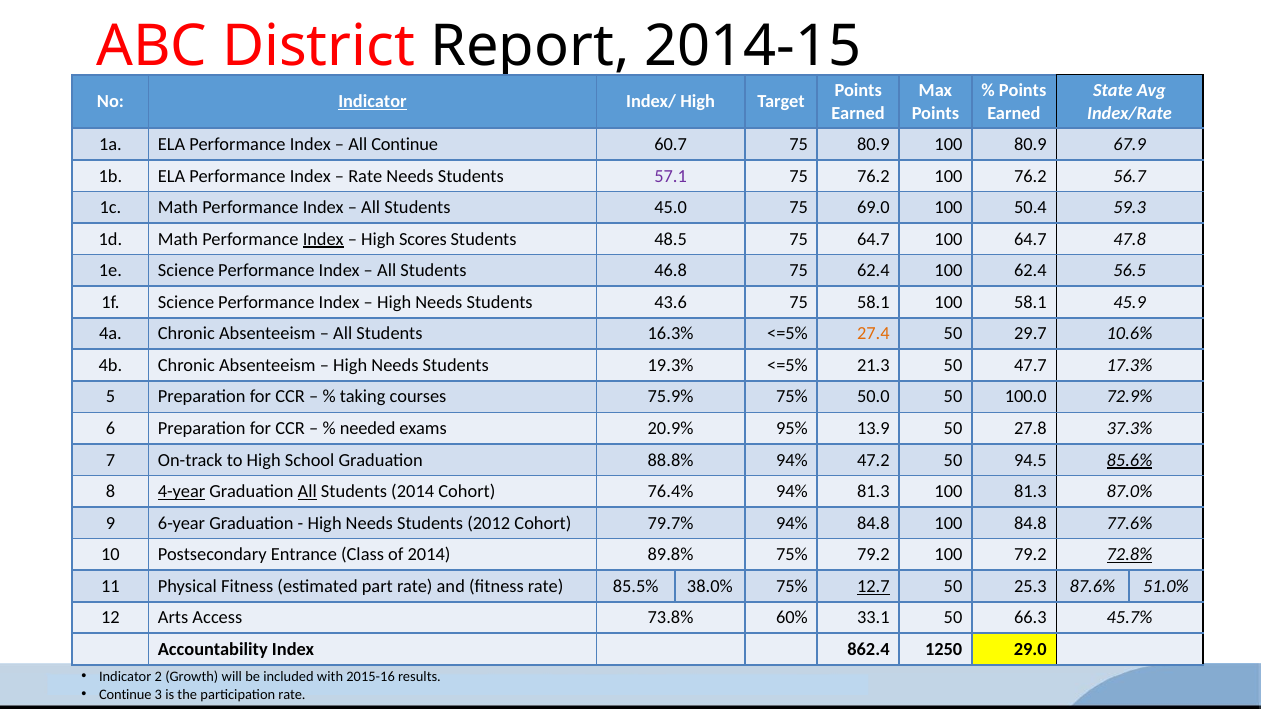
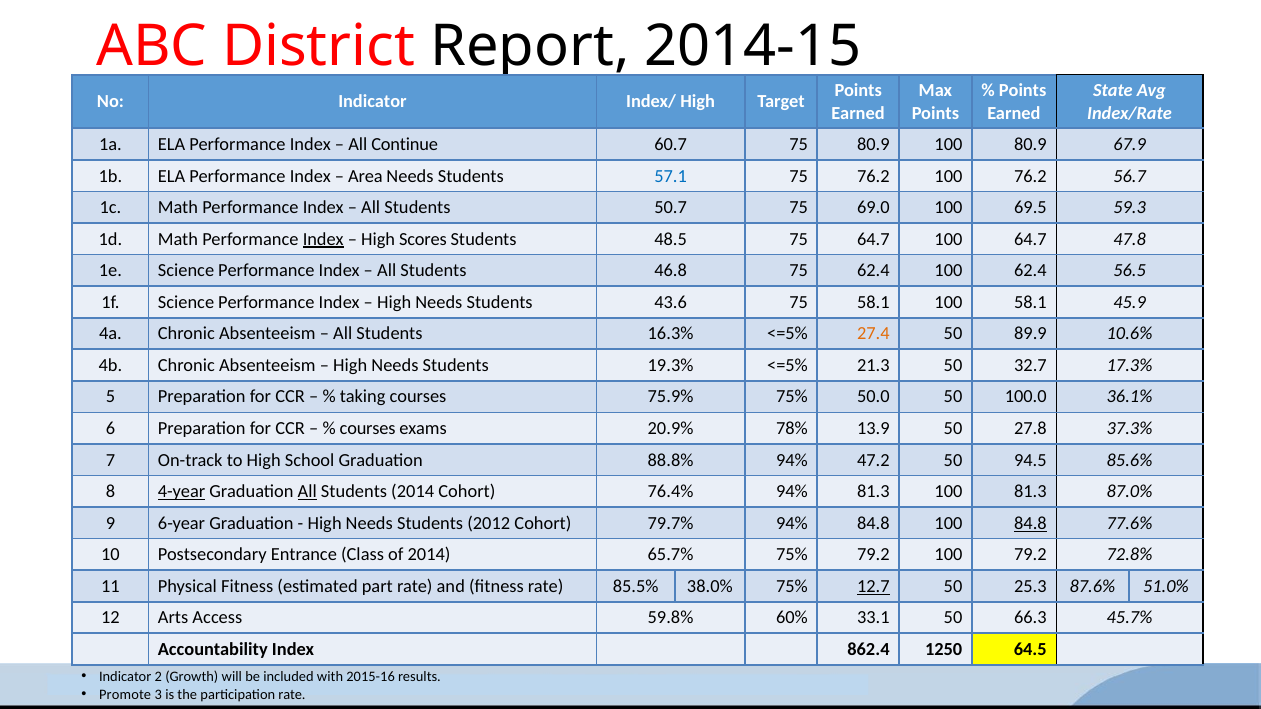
Indicator at (372, 102) underline: present -> none
Rate at (365, 176): Rate -> Area
57.1 colour: purple -> blue
45.0: 45.0 -> 50.7
50.4: 50.4 -> 69.5
29.7: 29.7 -> 89.9
47.7: 47.7 -> 32.7
72.9%: 72.9% -> 36.1%
needed at (368, 429): needed -> courses
95%: 95% -> 78%
85.6% underline: present -> none
84.8 at (1030, 523) underline: none -> present
89.8%: 89.8% -> 65.7%
72.8% underline: present -> none
73.8%: 73.8% -> 59.8%
29.0: 29.0 -> 64.5
Continue at (125, 695): Continue -> Promote
